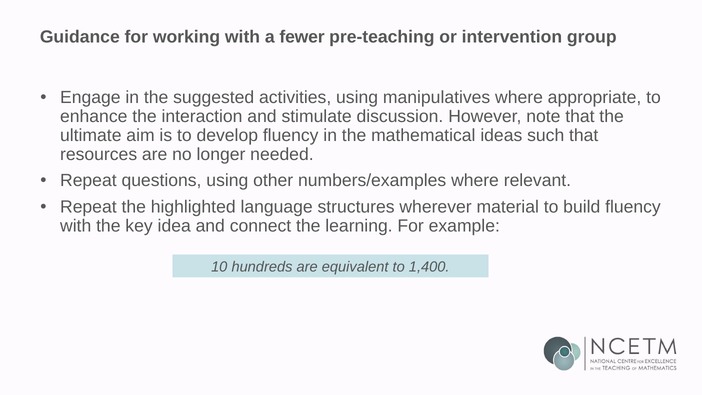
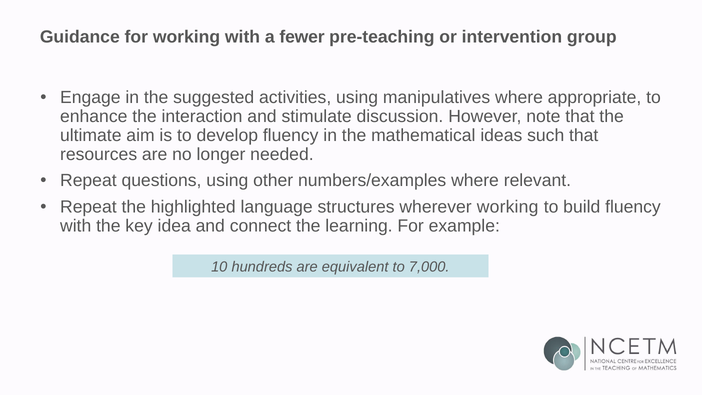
wherever material: material -> working
1,400: 1,400 -> 7,000
